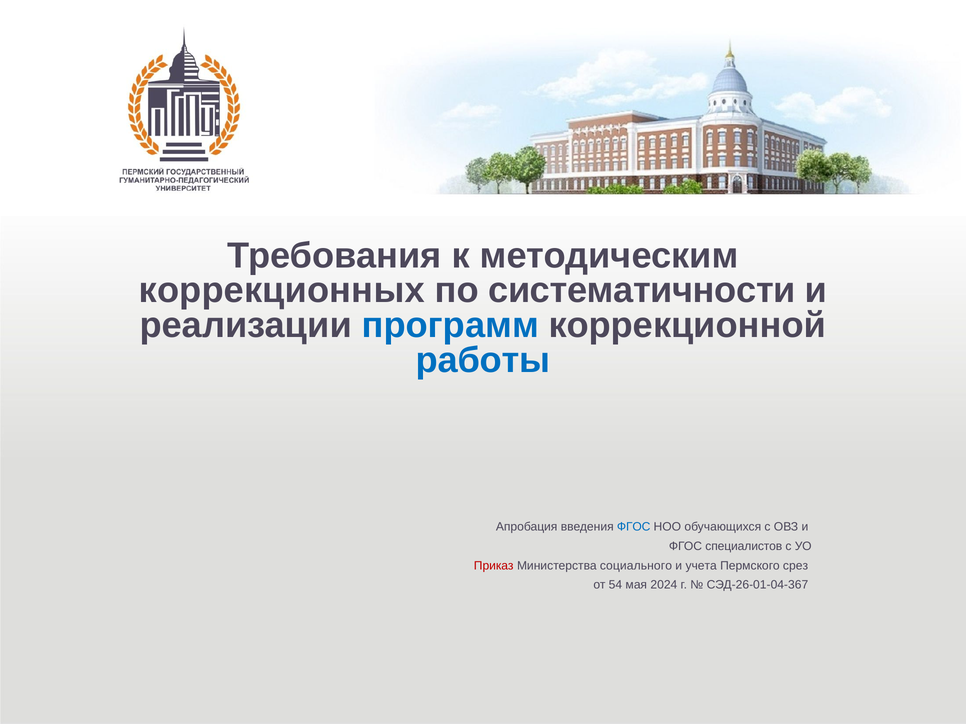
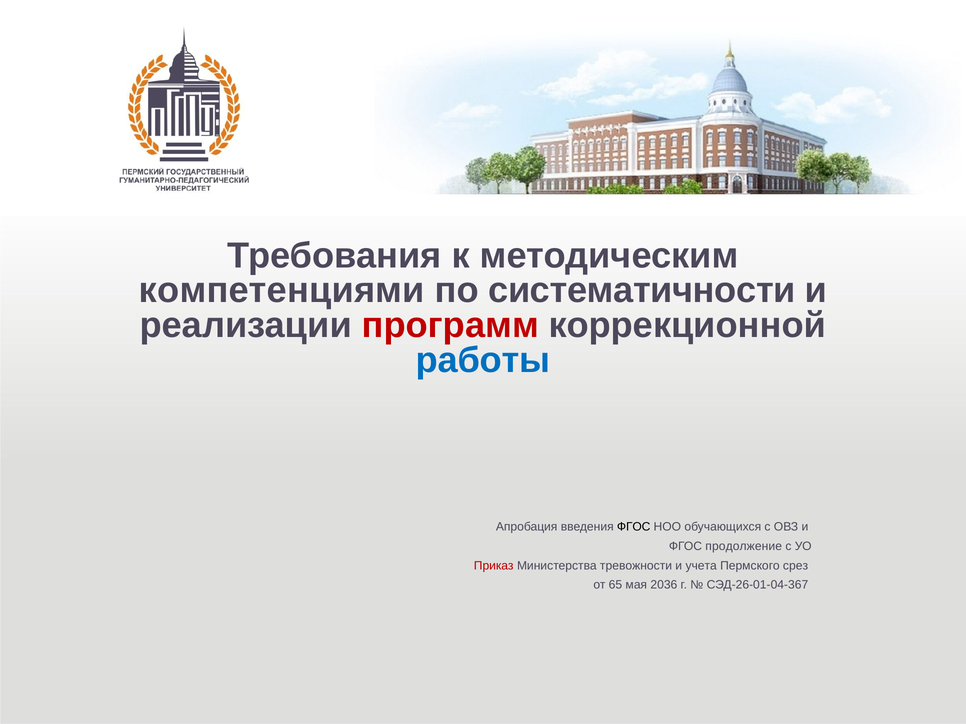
коррекционных: коррекционных -> компетенциями
программ colour: blue -> red
ФГОС at (634, 527) colour: blue -> black
специалистов: специалистов -> продолжение
социального: социального -> тревожности
54: 54 -> 65
2024: 2024 -> 2036
